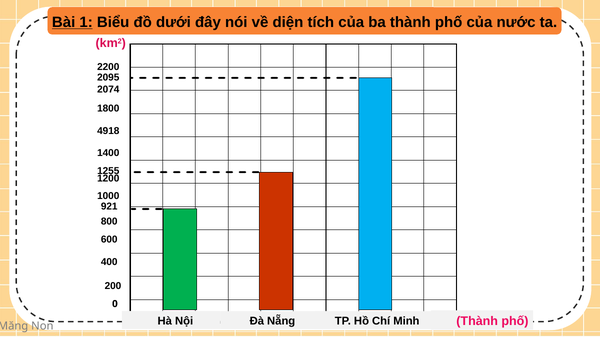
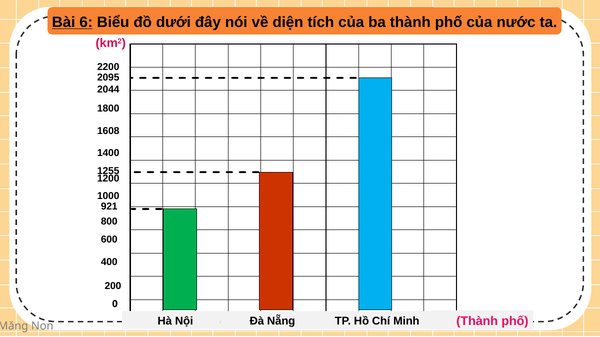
1: 1 -> 6
2074: 2074 -> 2044
4918: 4918 -> 1608
